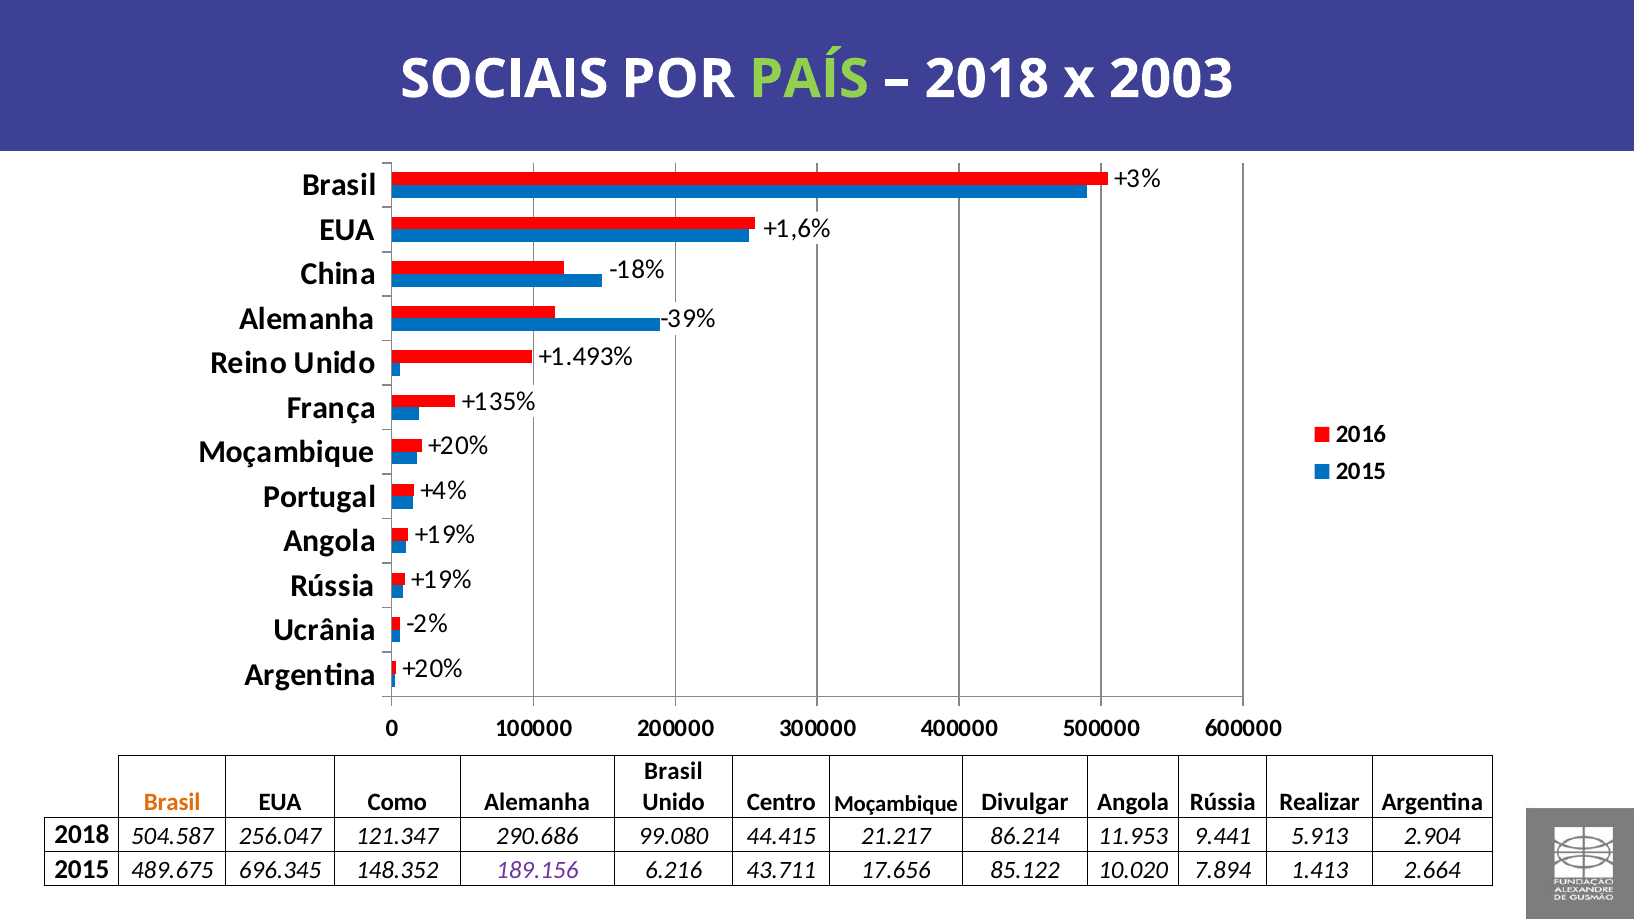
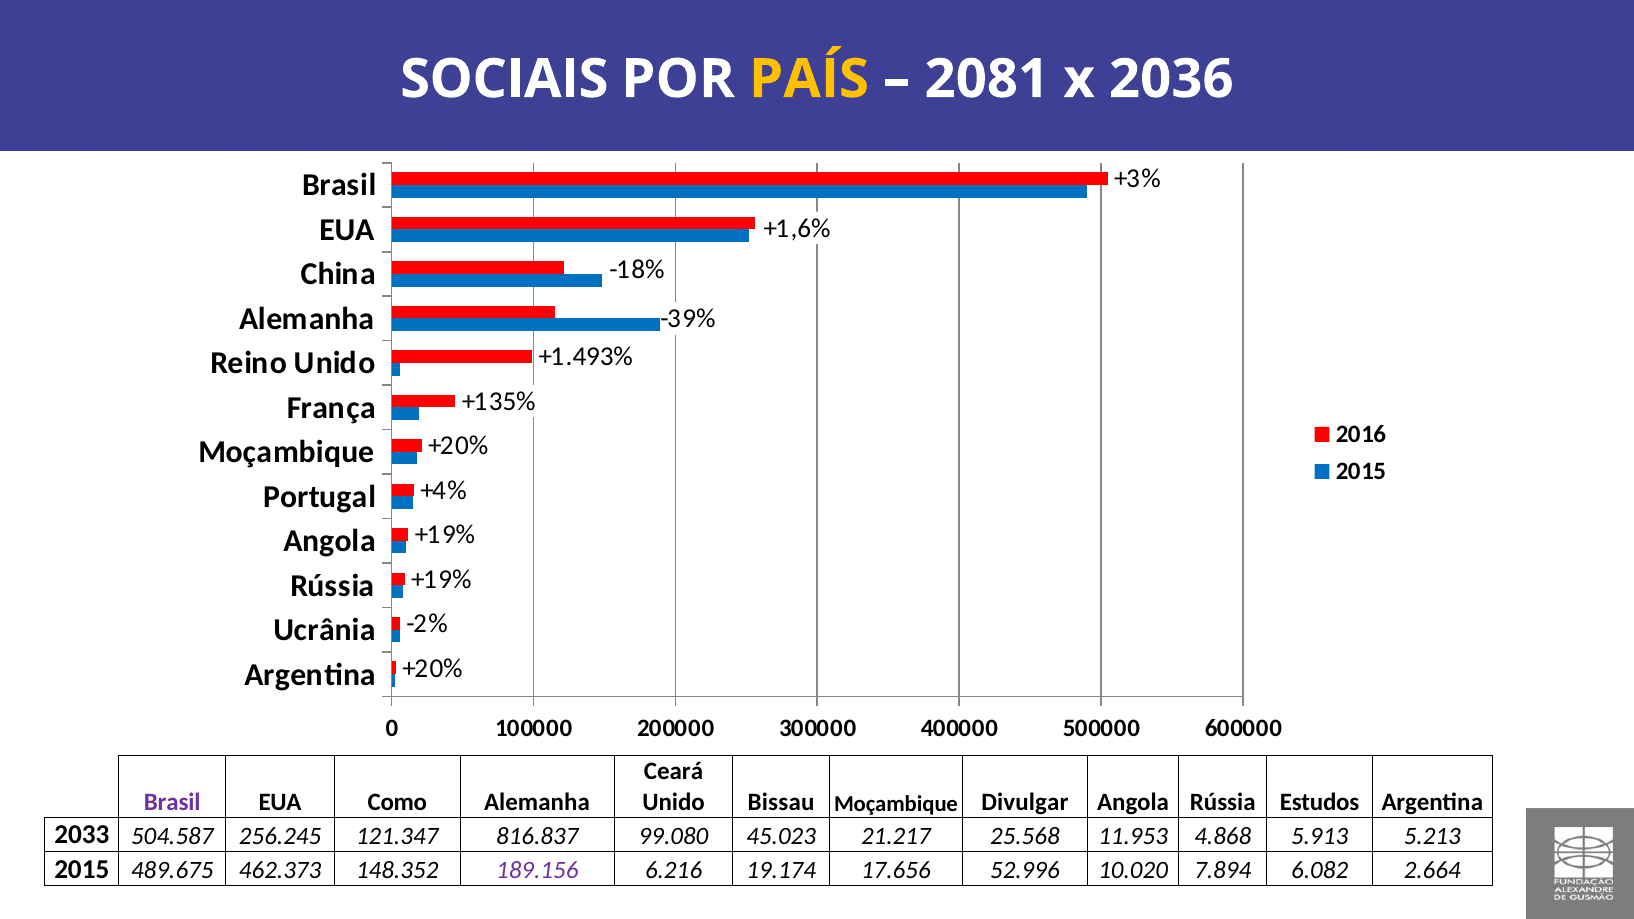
PAÍS colour: light green -> yellow
2018 at (987, 79): 2018 -> 2081
2003: 2003 -> 2036
Brasil at (673, 771): Brasil -> Ceará
Brasil at (172, 802) colour: orange -> purple
Centro: Centro -> Bissau
Realizar: Realizar -> Estudos
2018 at (82, 835): 2018 -> 2033
256.047: 256.047 -> 256.245
290.686: 290.686 -> 816.837
44.415: 44.415 -> 45.023
86.214: 86.214 -> 25.568
9.441: 9.441 -> 4.868
2.904: 2.904 -> 5.213
696.345: 696.345 -> 462.373
43.711: 43.711 -> 19.174
85.122: 85.122 -> 52.996
1.413: 1.413 -> 6.082
